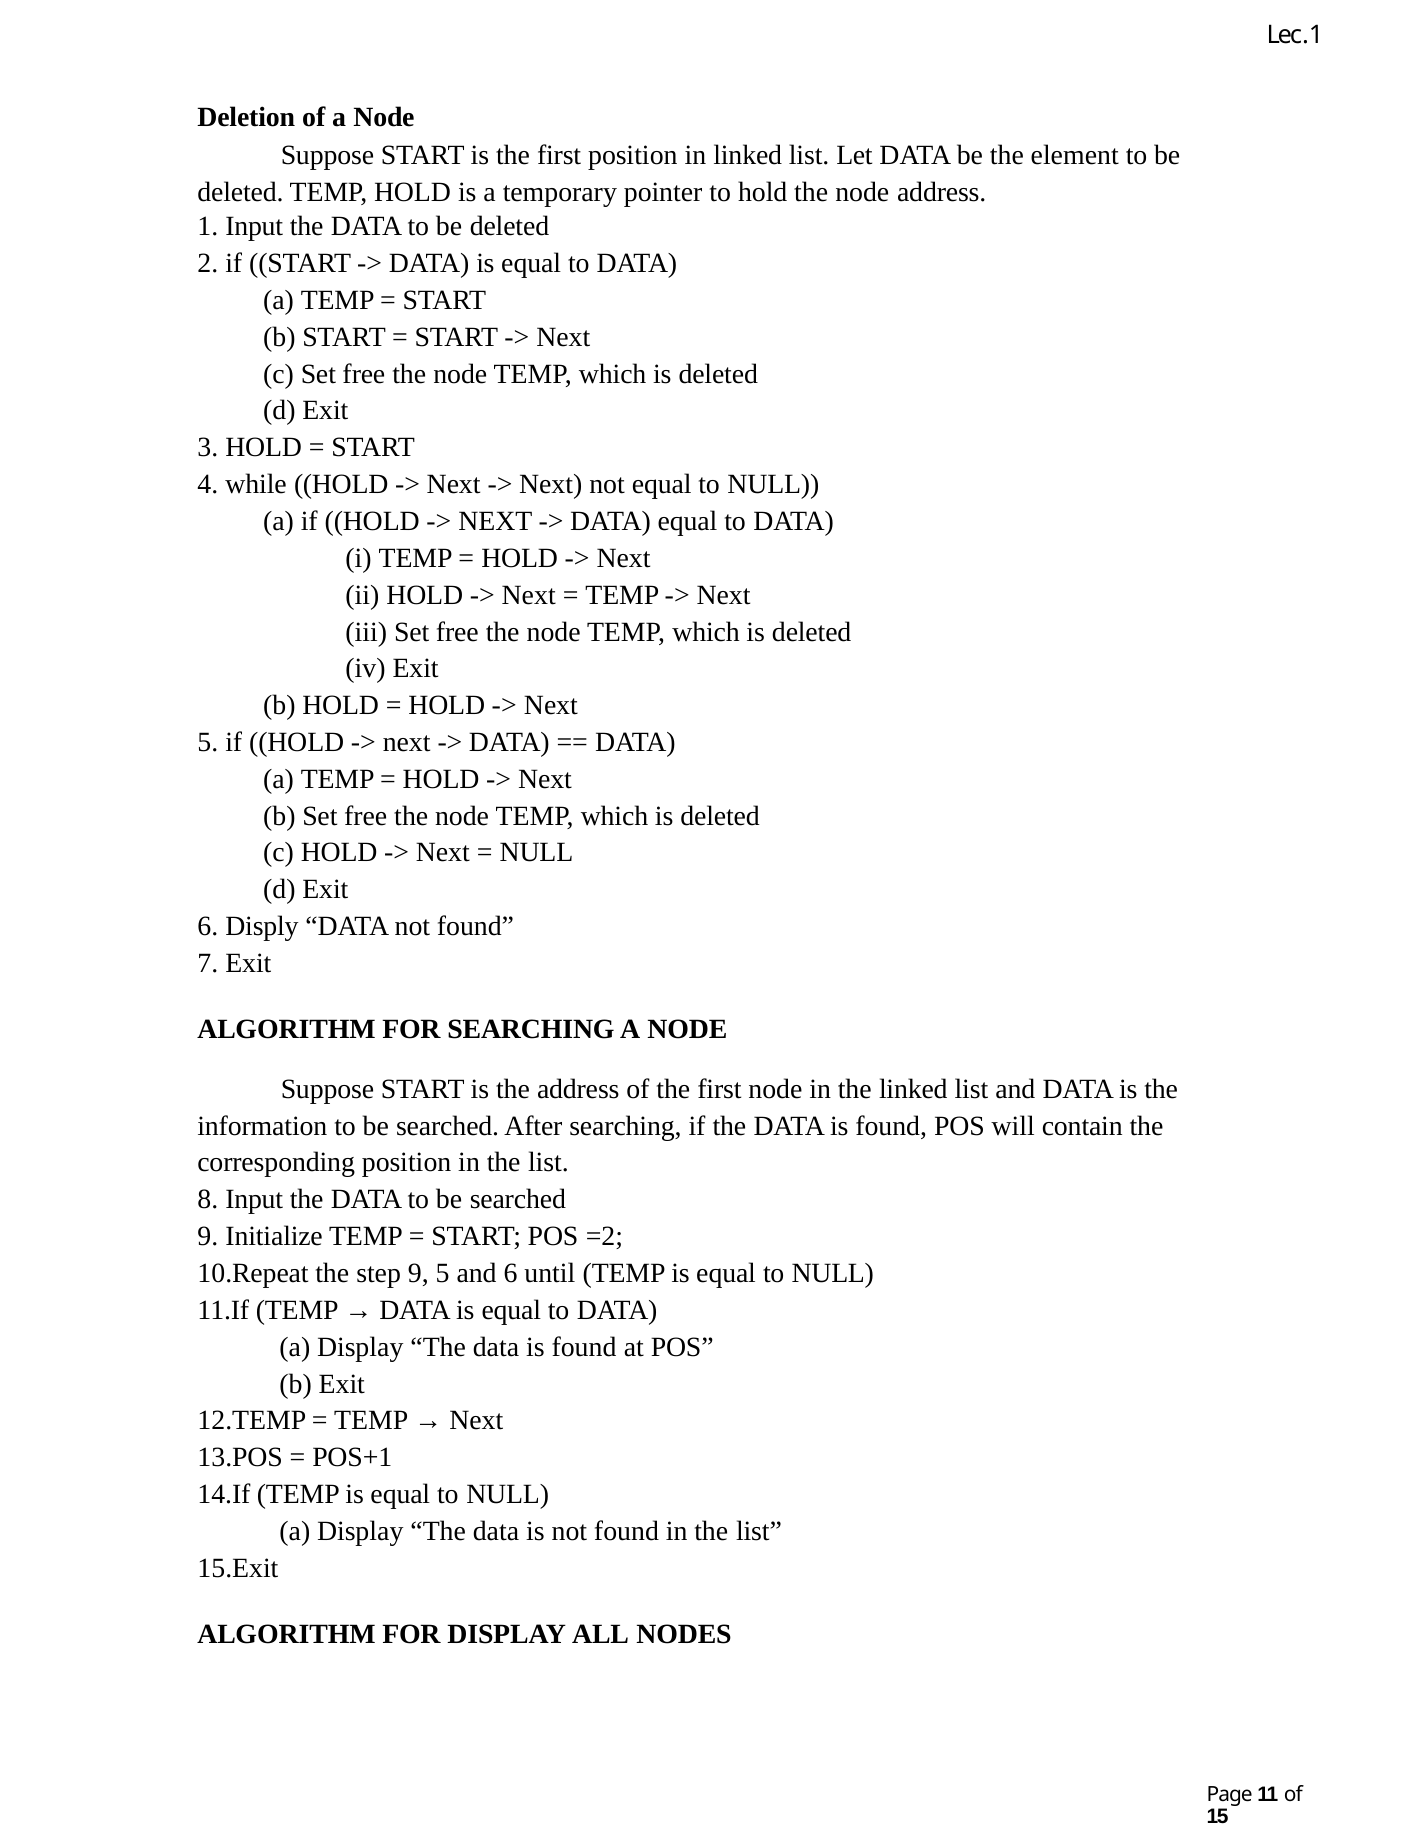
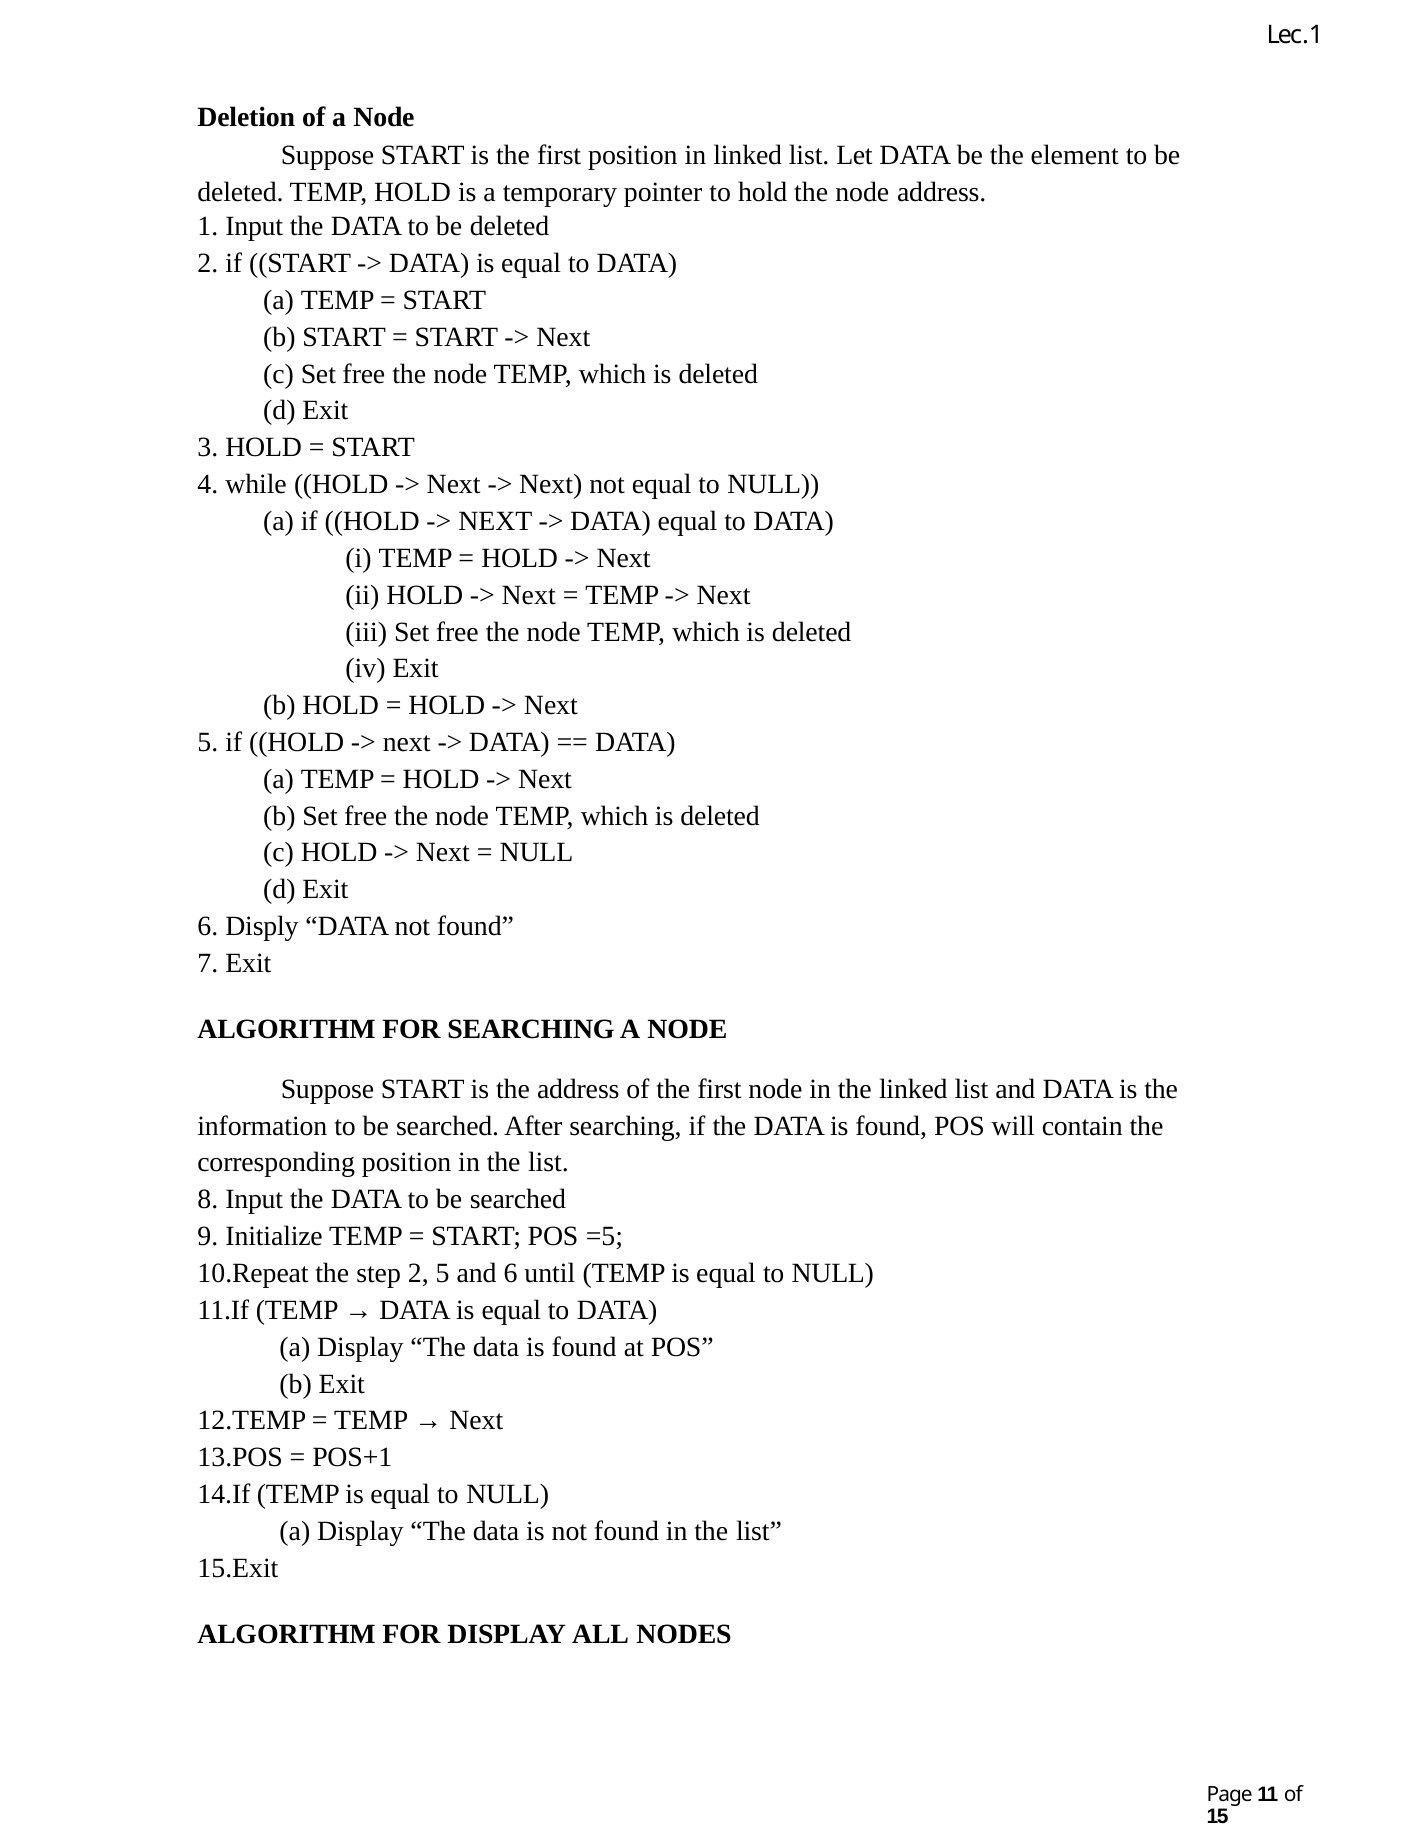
=2: =2 -> =5
step 9: 9 -> 2
